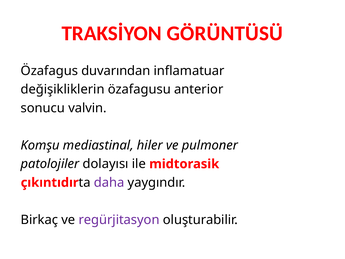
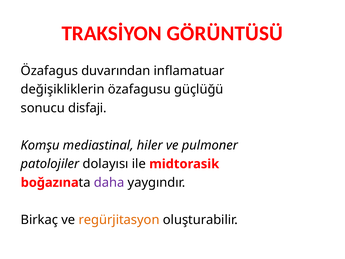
anterior: anterior -> güçlüğü
valvin: valvin -> disfaji
çıkıntıdır: çıkıntıdır -> boğazına
regürjitasyon colour: purple -> orange
